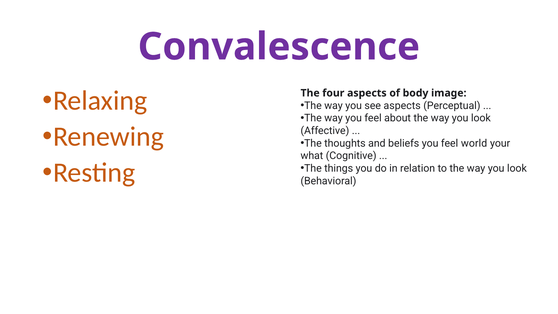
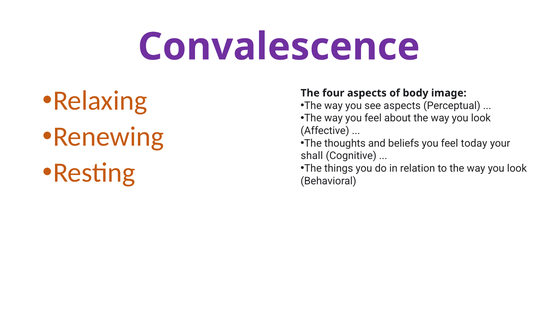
world: world -> today
what: what -> shall
